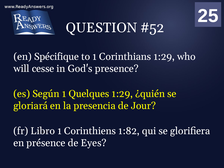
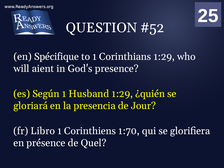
cesse: cesse -> aient
Quelques: Quelques -> Husband
1:82: 1:82 -> 1:70
Eyes: Eyes -> Quel
